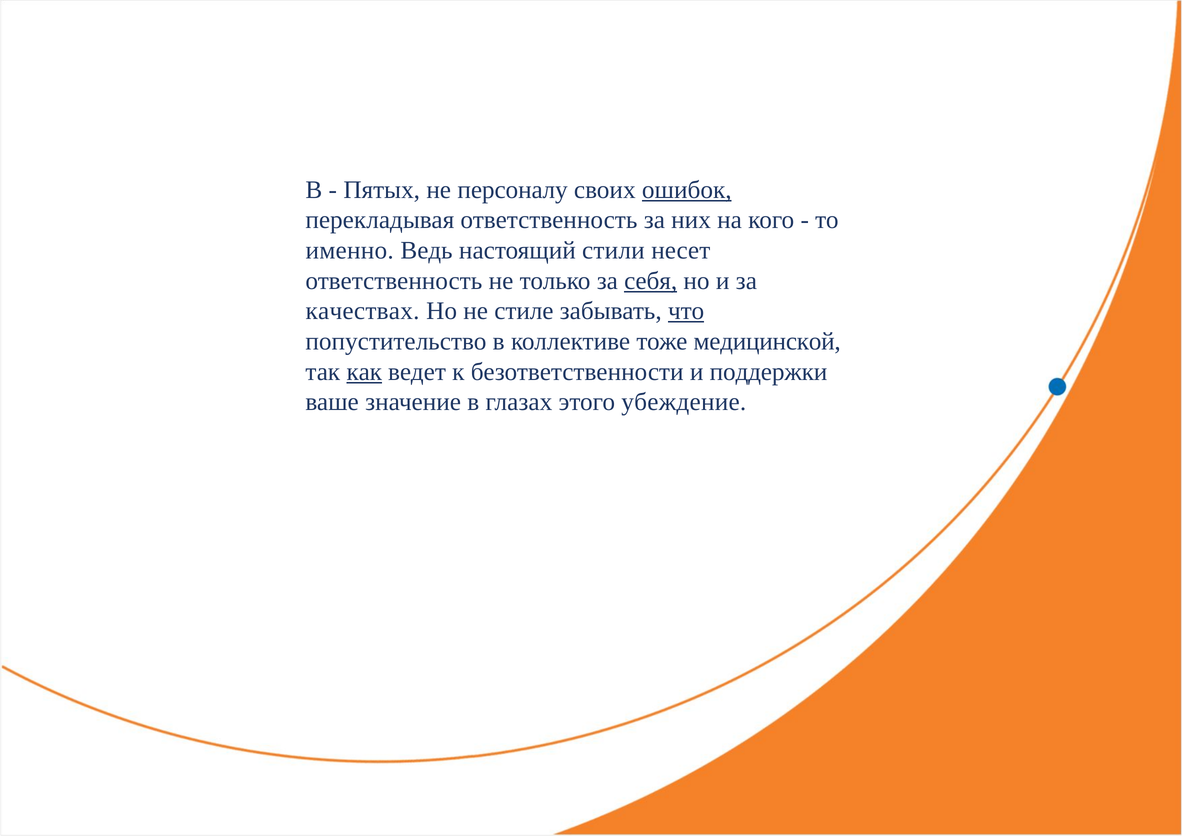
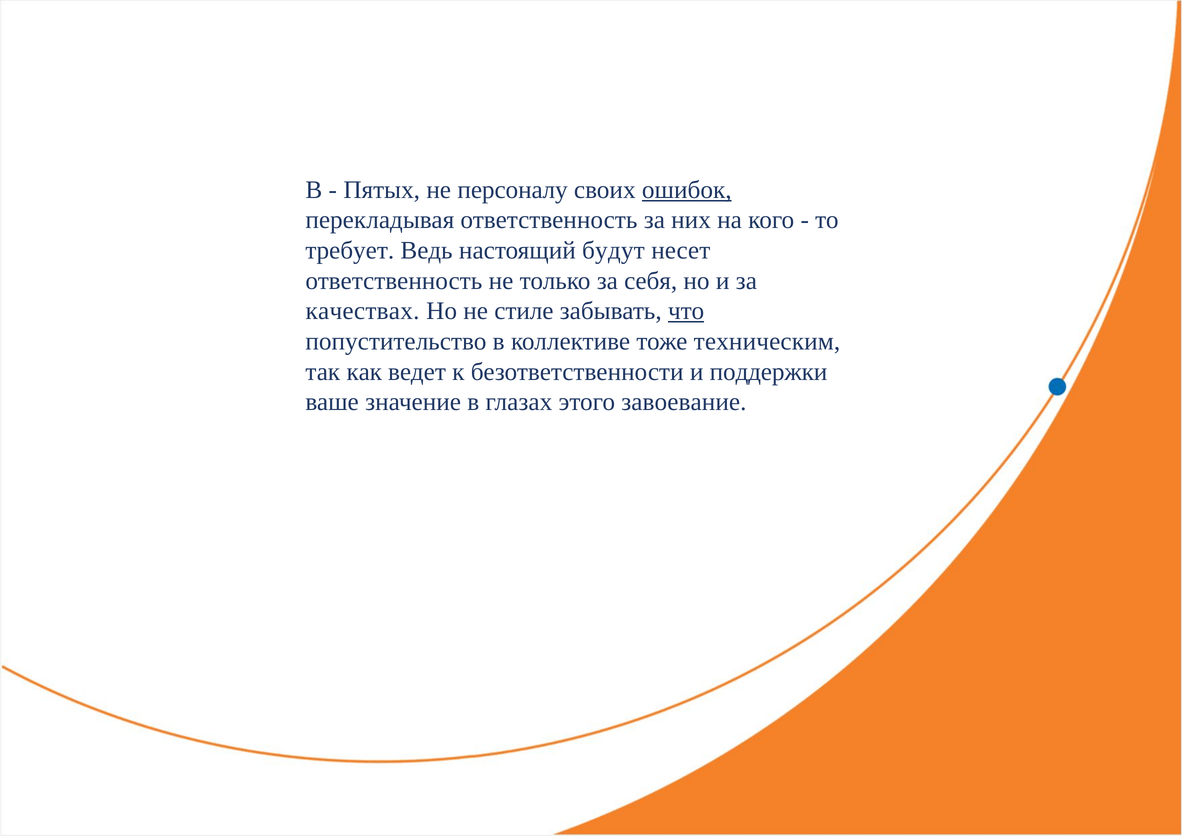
именно: именно -> требует
стили: стили -> будут
себя underline: present -> none
медицинской: медицинской -> техническим
как underline: present -> none
убеждение: убеждение -> завоевание
